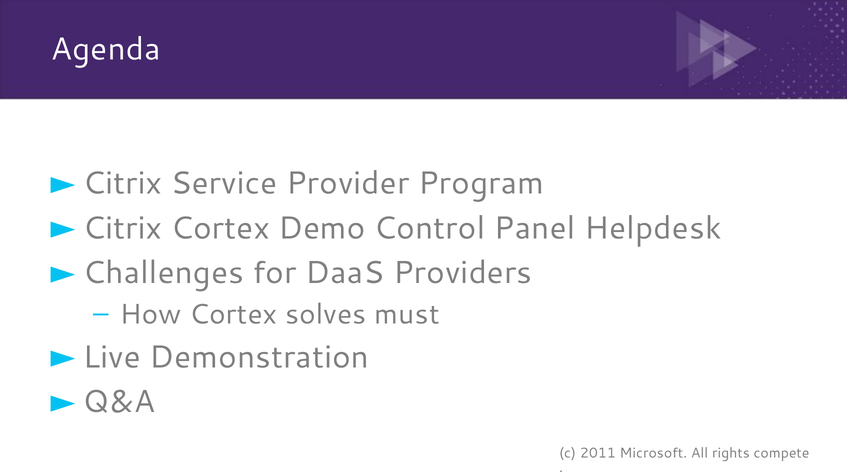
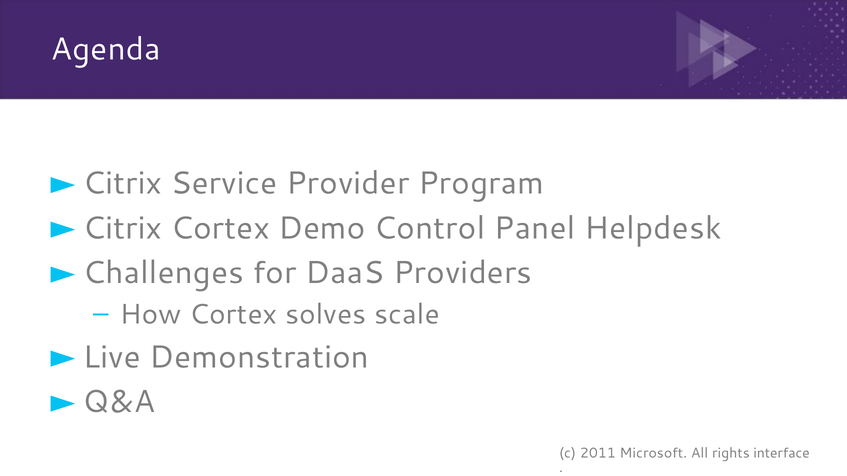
must: must -> scale
compete: compete -> interface
